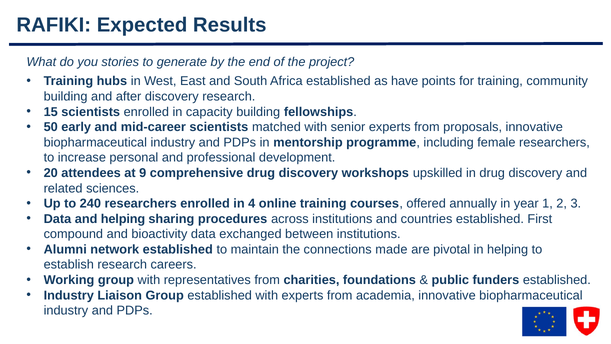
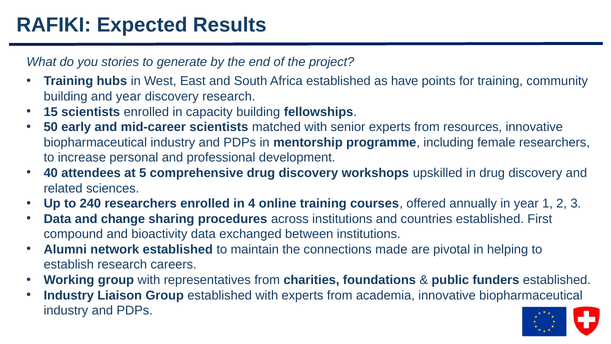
and after: after -> year
proposals: proposals -> resources
20: 20 -> 40
9: 9 -> 5
and helping: helping -> change
